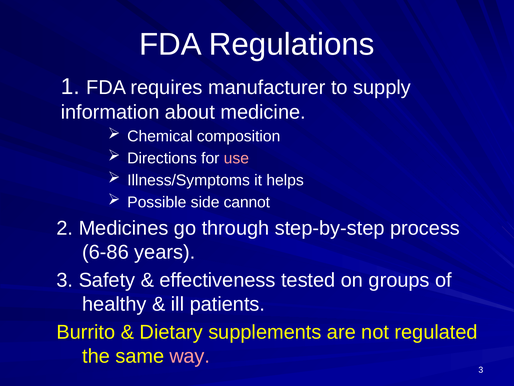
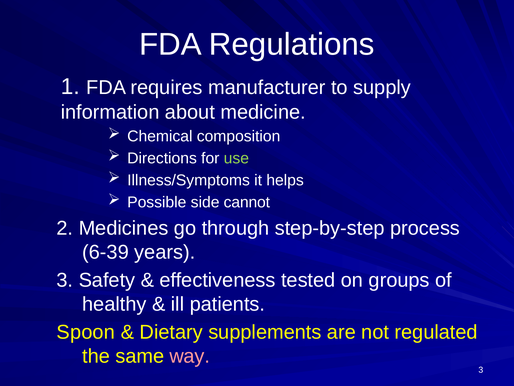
use colour: pink -> light green
6-86: 6-86 -> 6-39
Burrito: Burrito -> Spoon
